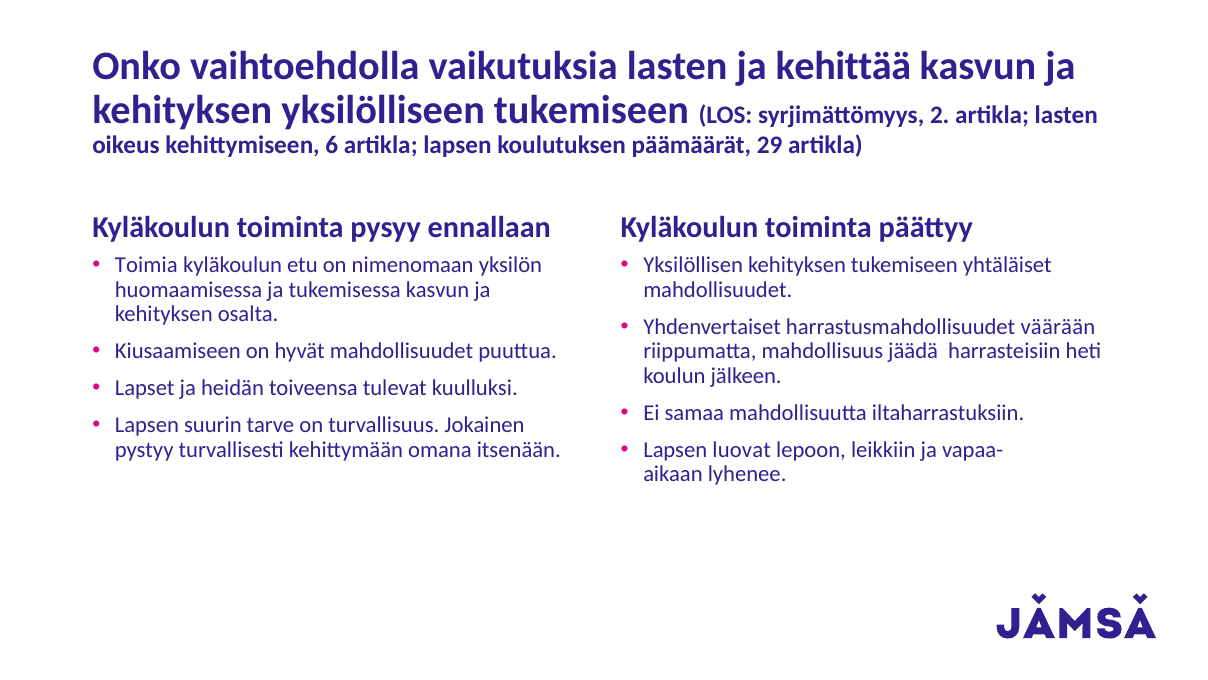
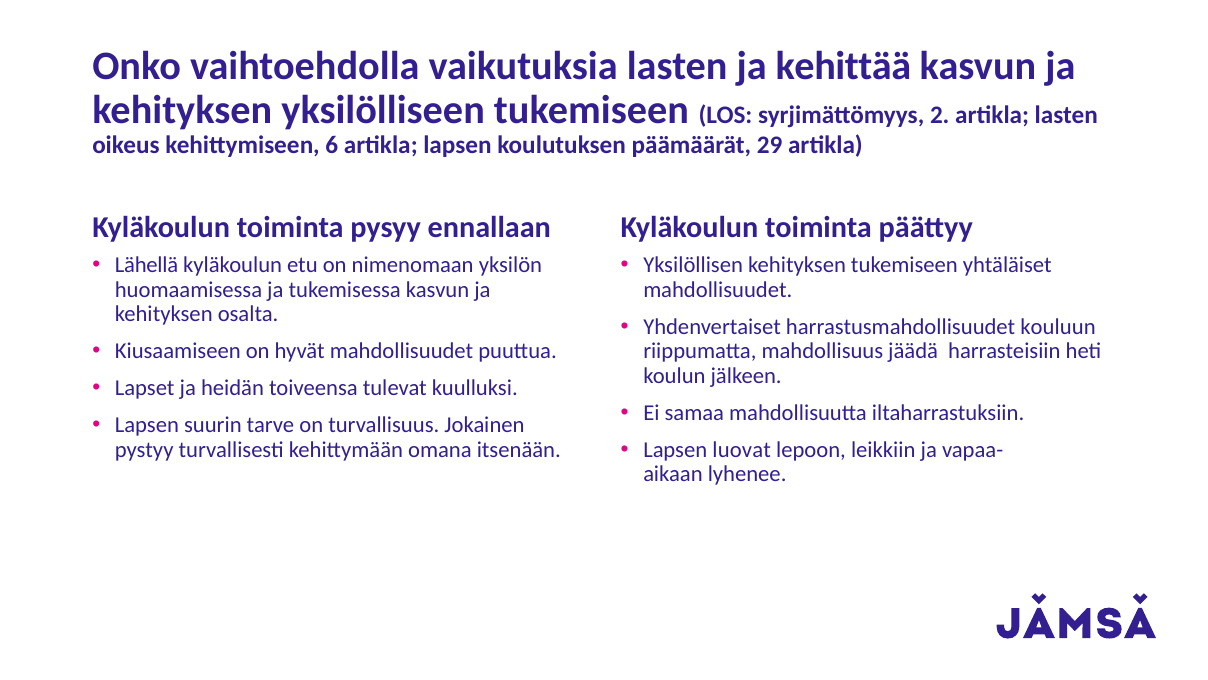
Toimia: Toimia -> Lähellä
väärään: väärään -> kouluun
